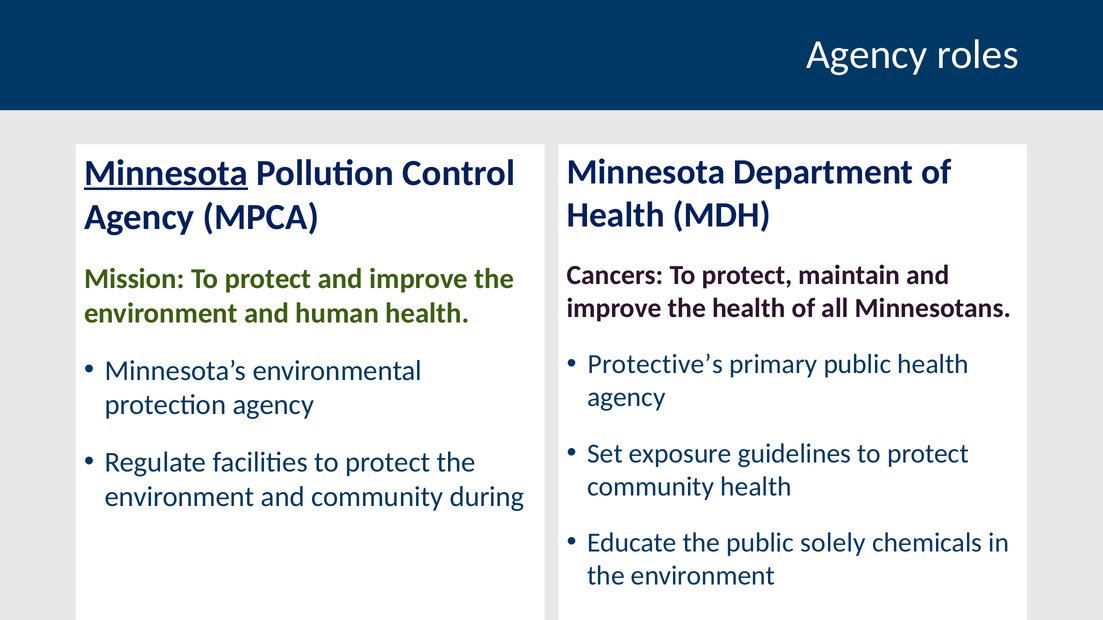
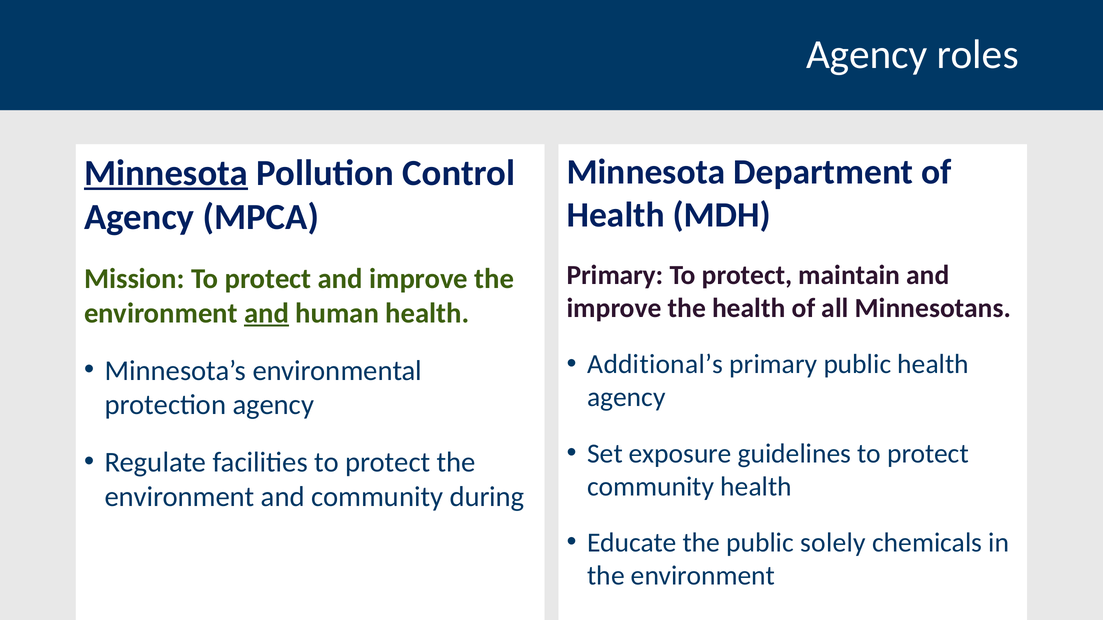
Cancers at (615, 275): Cancers -> Primary
and at (267, 313) underline: none -> present
Protective’s: Protective’s -> Additional’s
